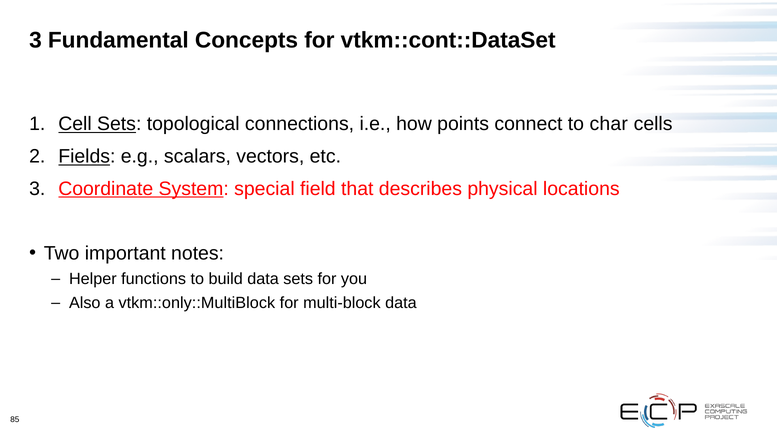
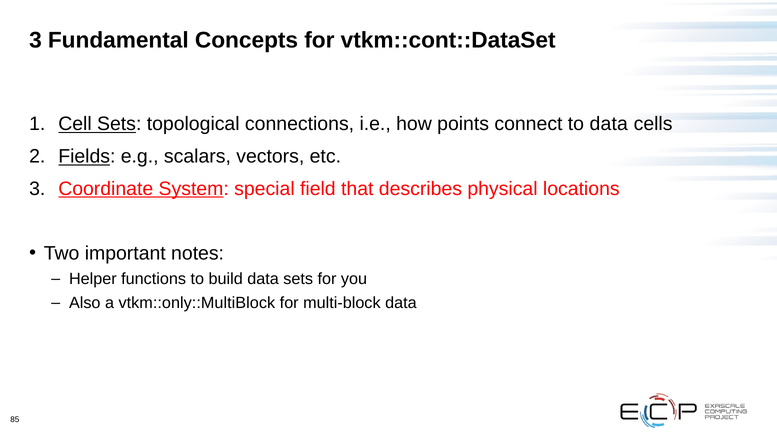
to char: char -> data
